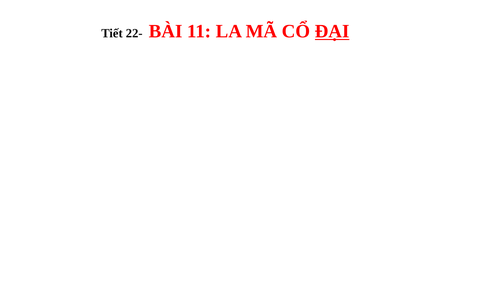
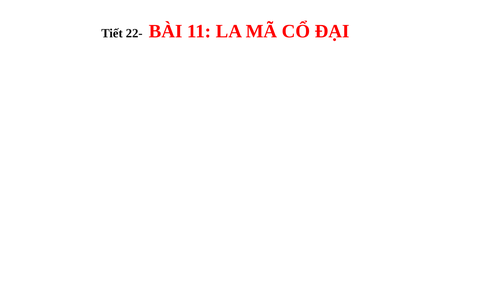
ĐẠI underline: present -> none
